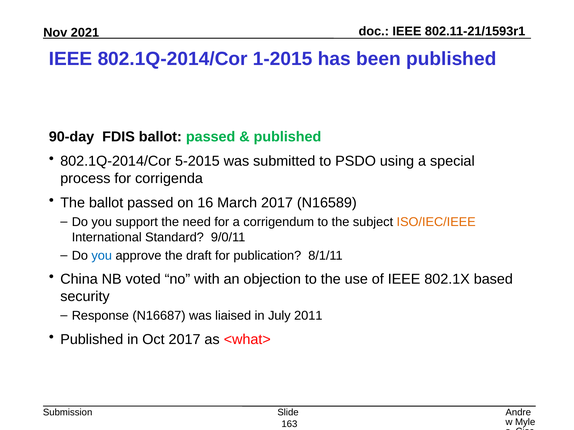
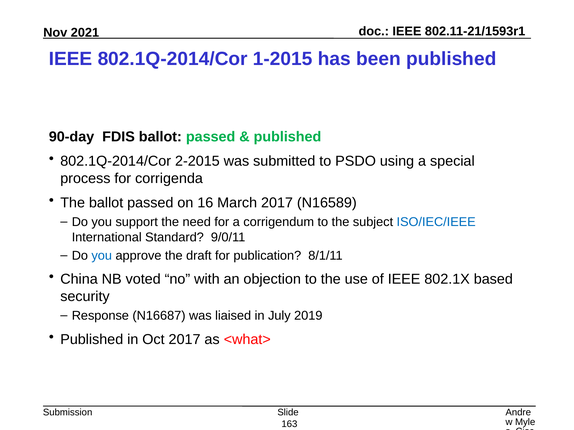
5-2015: 5-2015 -> 2-2015
ISO/IEC/IEEE colour: orange -> blue
2011: 2011 -> 2019
